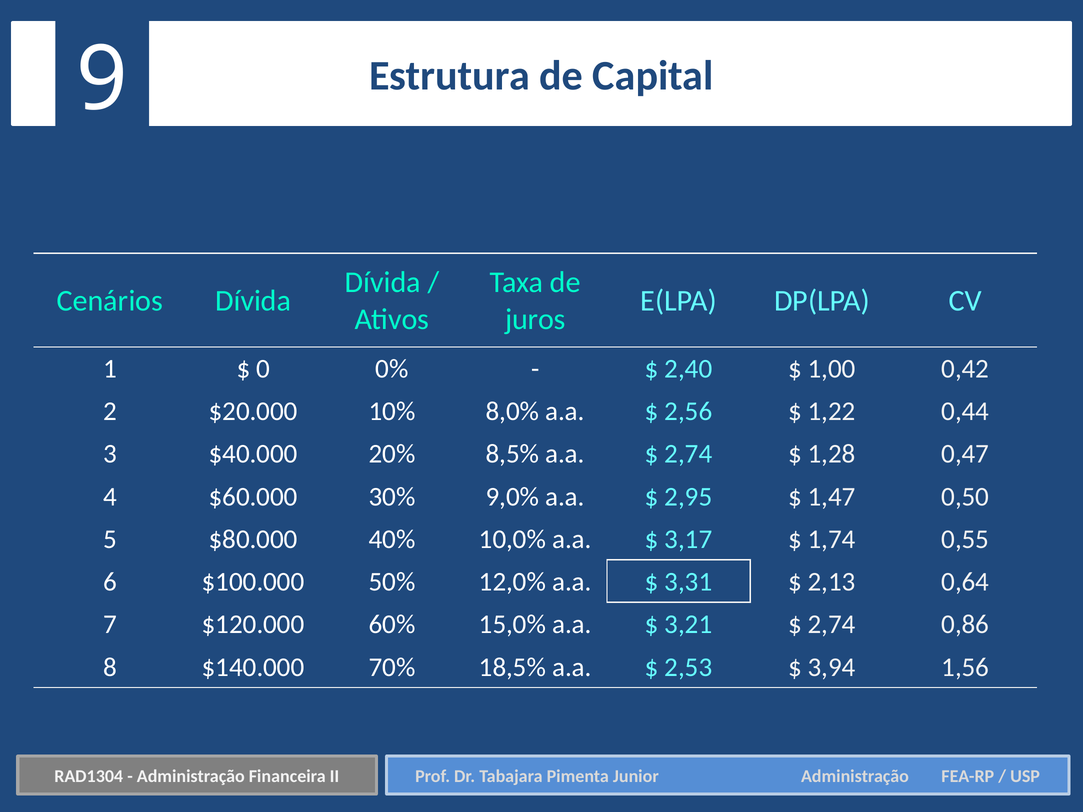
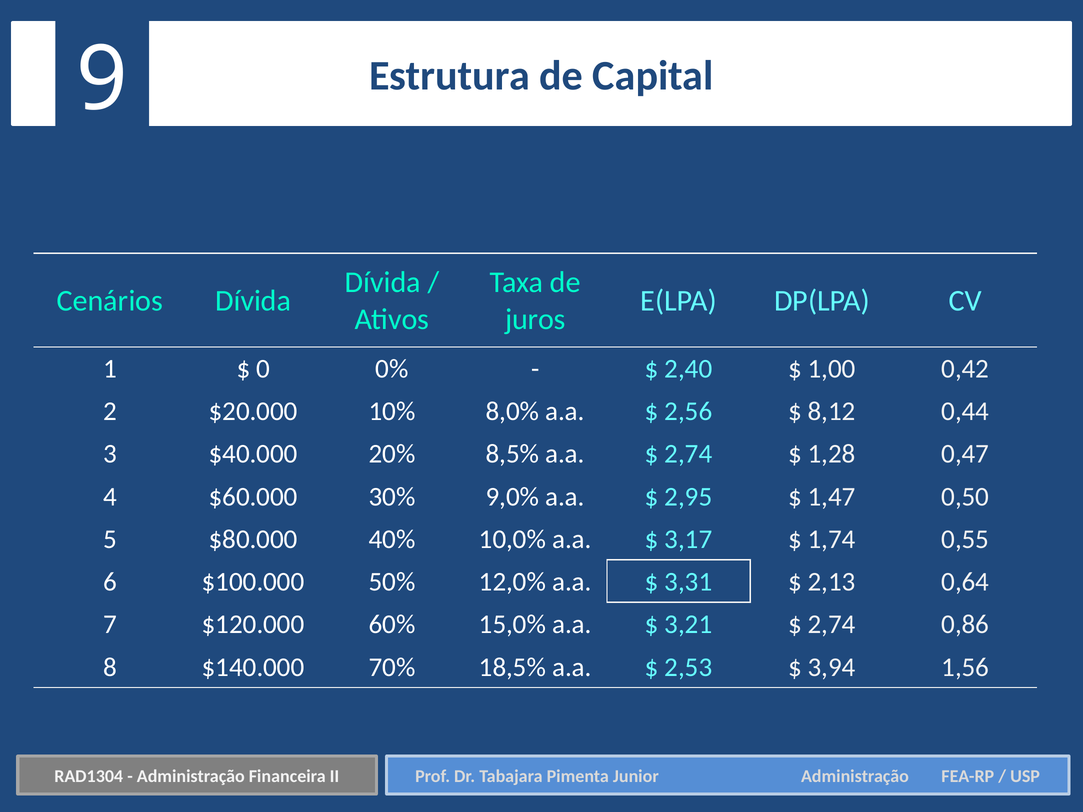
1,22: 1,22 -> 8,12
